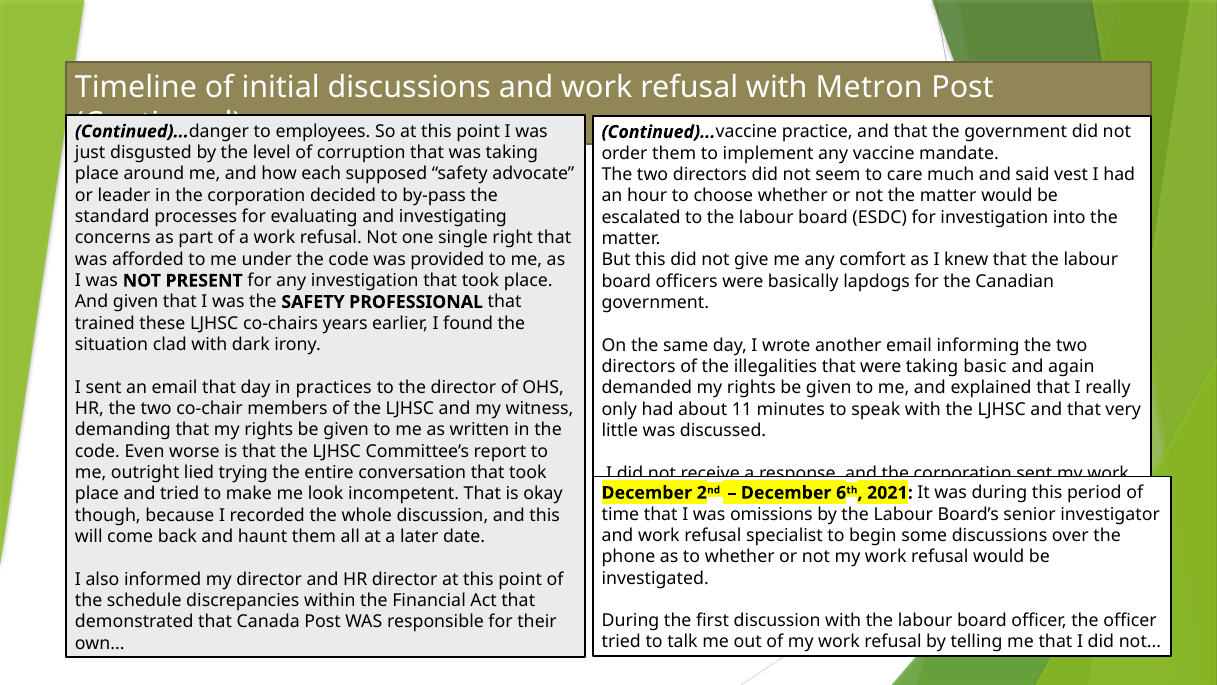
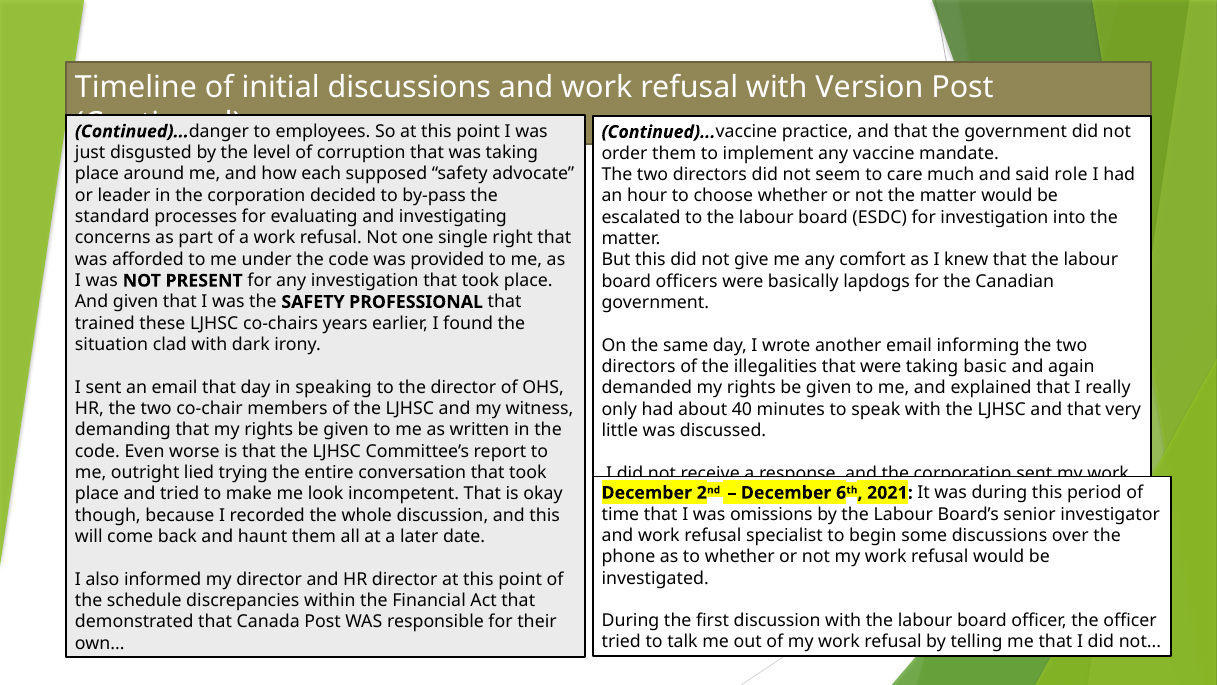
Metron: Metron -> Version
vest: vest -> role
practices: practices -> speaking
11: 11 -> 40
